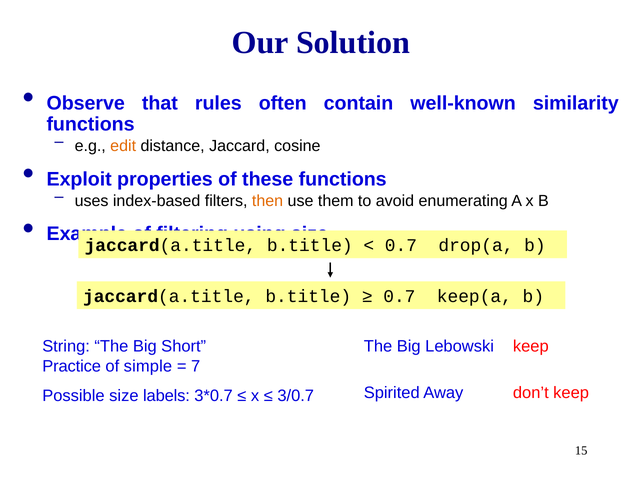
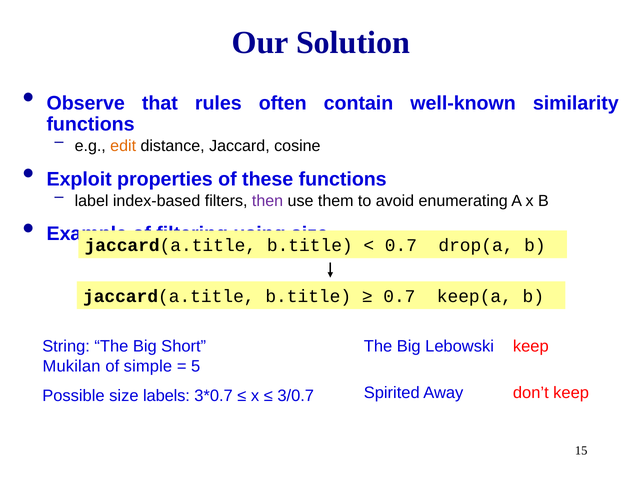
uses: uses -> label
then colour: orange -> purple
Practice: Practice -> Mukilan
7: 7 -> 5
